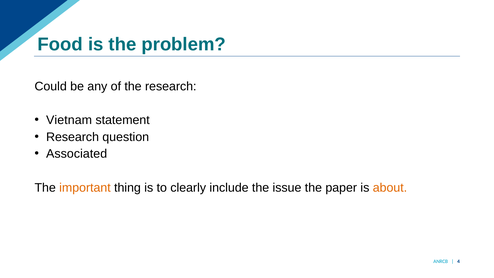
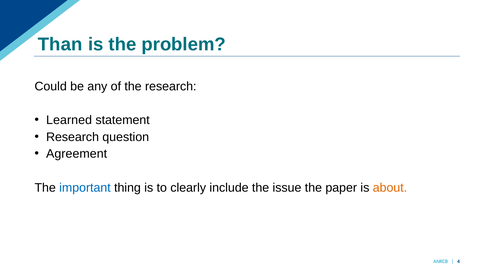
Food: Food -> Than
Vietnam: Vietnam -> Learned
Associated: Associated -> Agreement
important colour: orange -> blue
